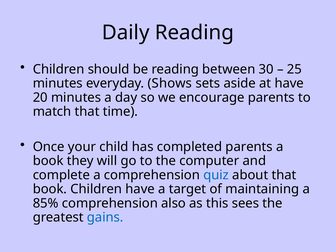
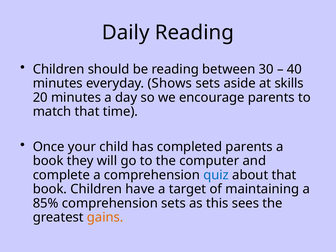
25: 25 -> 40
at have: have -> skills
comprehension also: also -> sets
gains colour: blue -> orange
